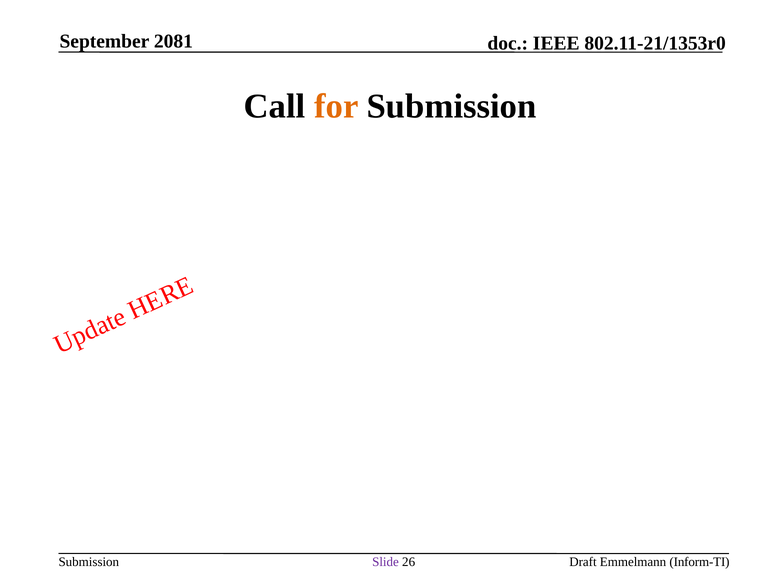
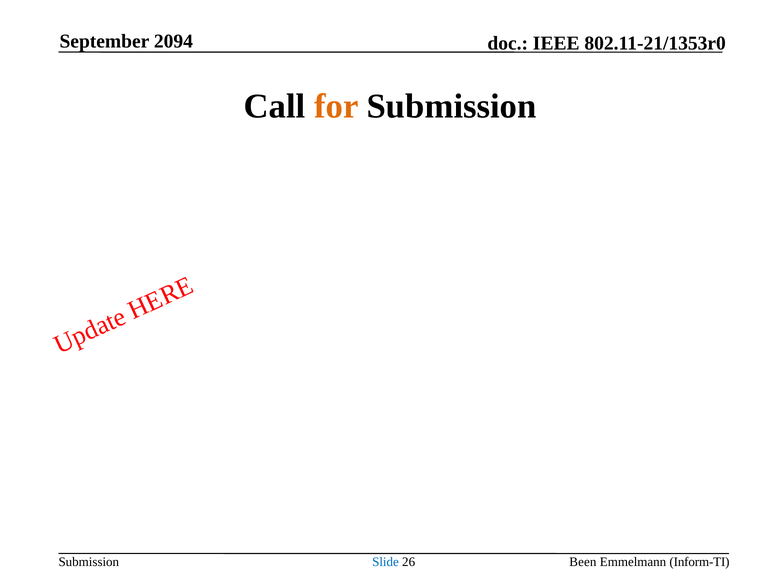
2081: 2081 -> 2094
Slide colour: purple -> blue
Draft: Draft -> Been
